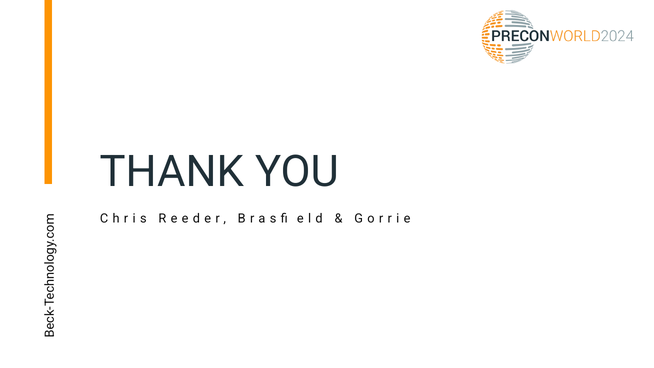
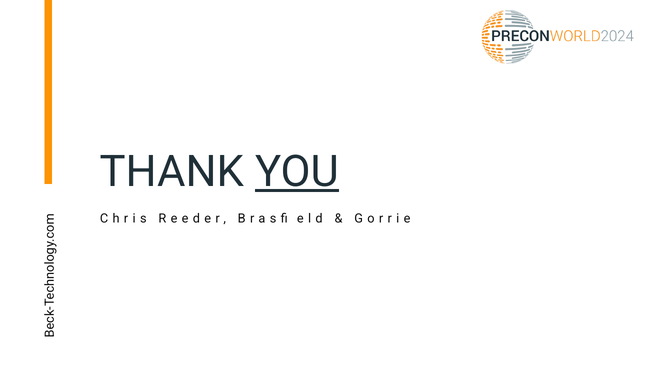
YOU underline: none -> present
